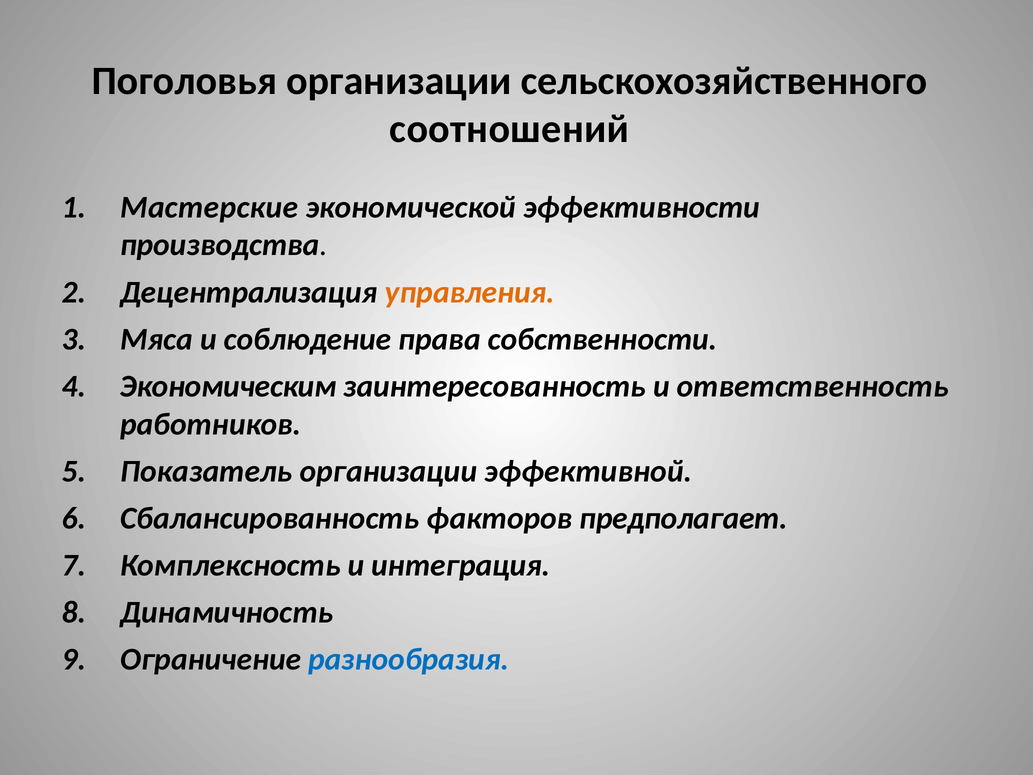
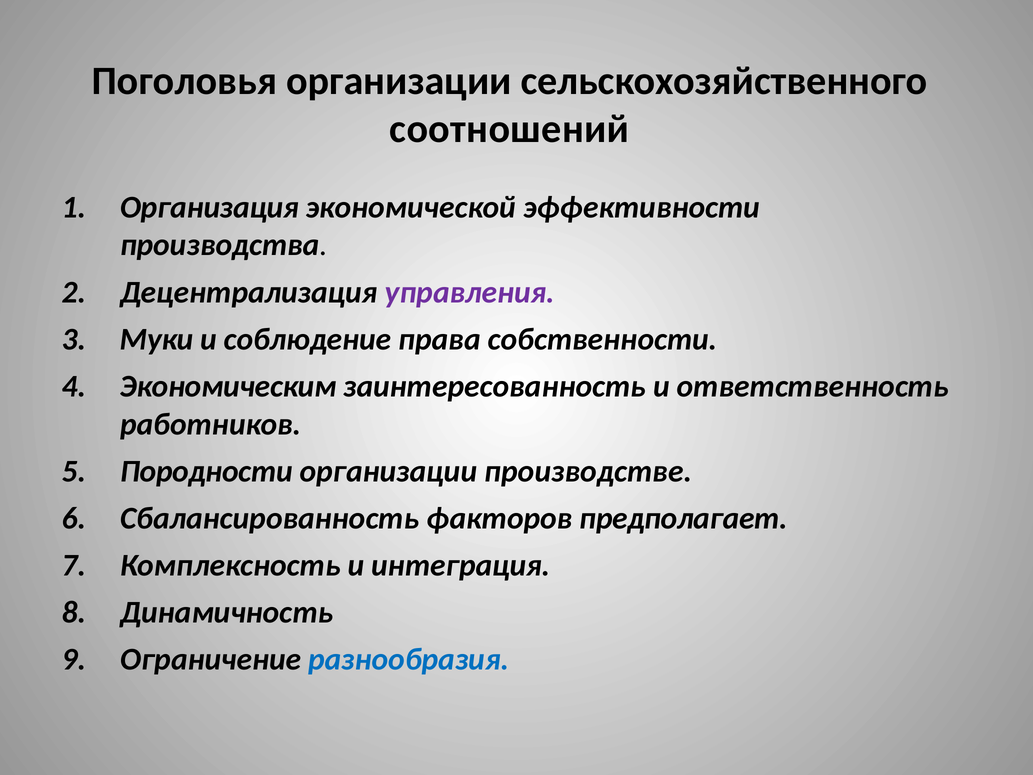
Мастерские: Мастерские -> Организация
управления colour: orange -> purple
Мяса: Мяса -> Муки
Показатель: Показатель -> Породности
эффективной: эффективной -> производстве
